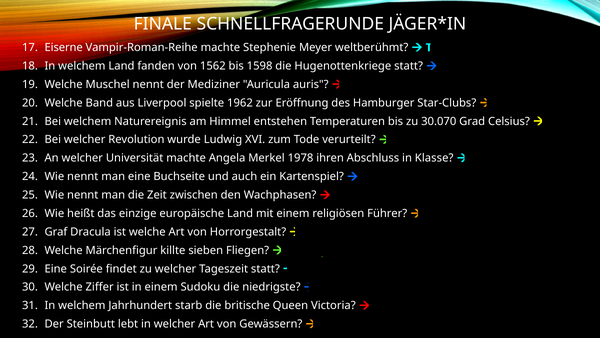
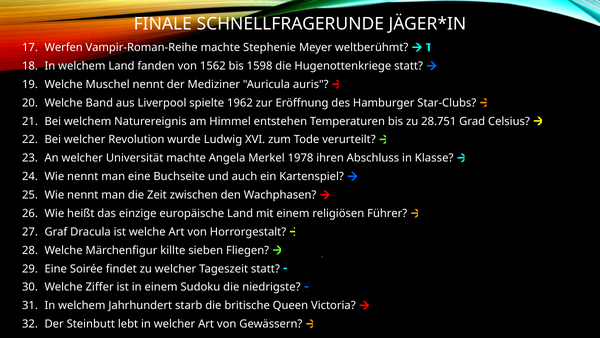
Eiserne: Eiserne -> Werfen
30.070: 30.070 -> 28.751
